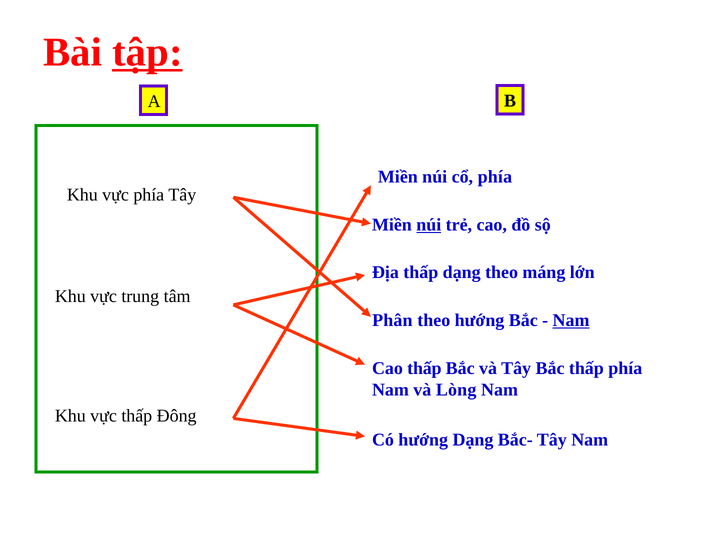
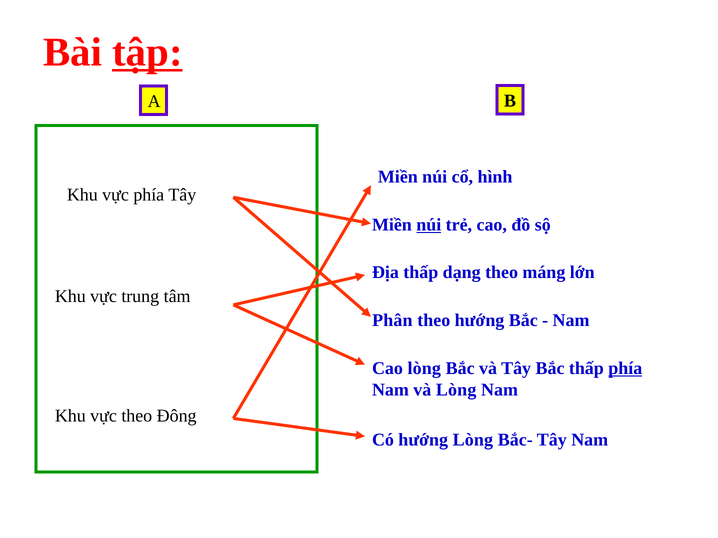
cổ phía: phía -> hình
Nam at (571, 321) underline: present -> none
Cao thấp: thấp -> lòng
phía at (625, 369) underline: none -> present
vực thấp: thấp -> theo
hướng Dạng: Dạng -> Lòng
